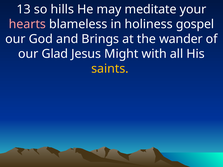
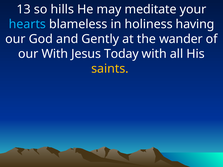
hearts colour: pink -> light blue
gospel: gospel -> having
Brings: Brings -> Gently
our Glad: Glad -> With
Might: Might -> Today
